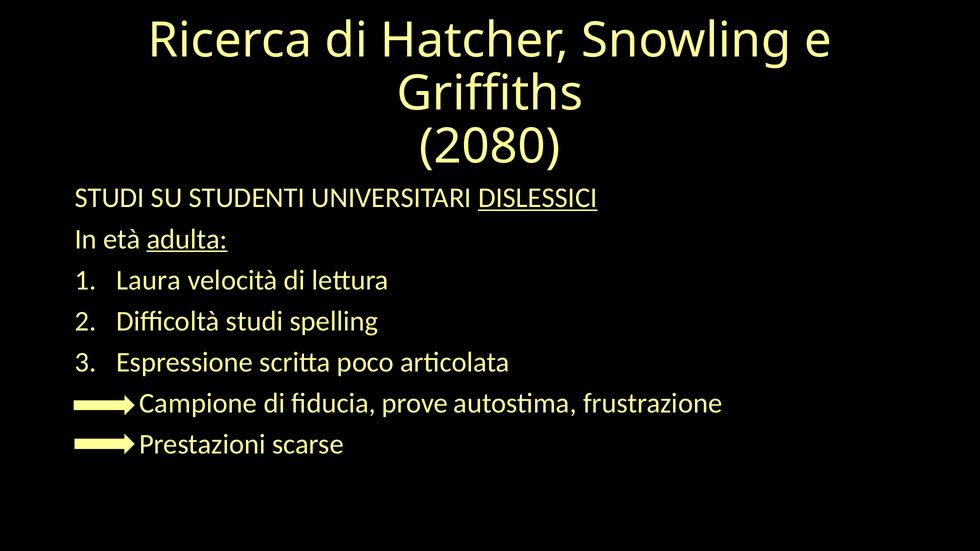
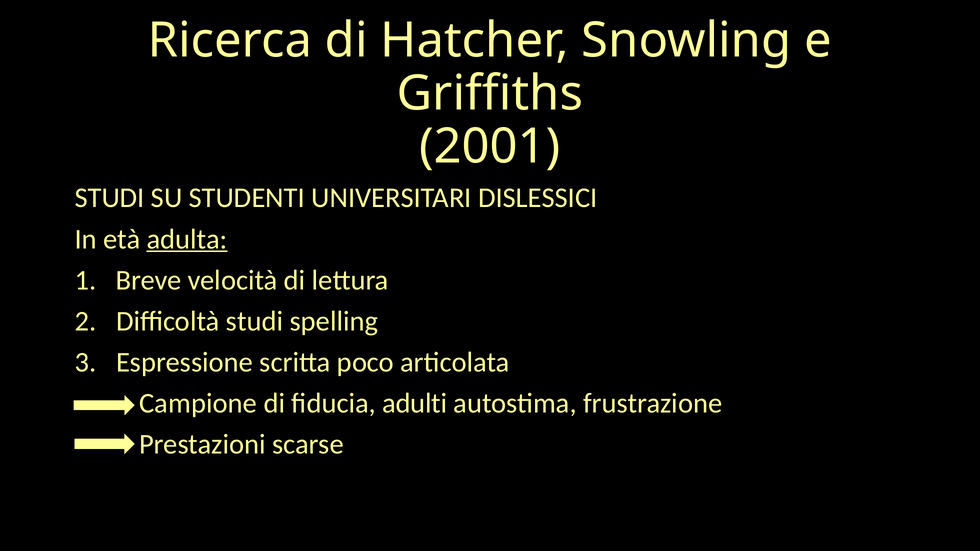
2080: 2080 -> 2001
DISLESSICI underline: present -> none
Laura: Laura -> Breve
prove: prove -> adulti
